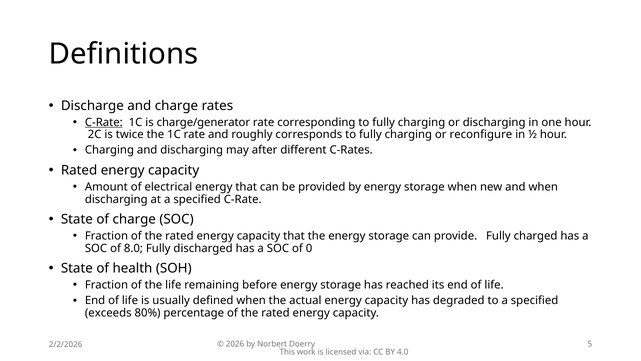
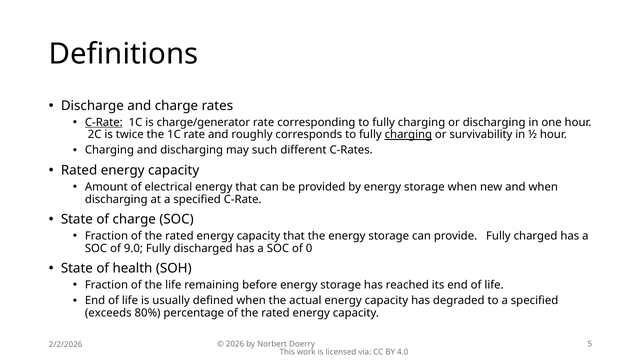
charging at (408, 134) underline: none -> present
reconfigure: reconfigure -> survivability
after: after -> such
8.0: 8.0 -> 9.0
